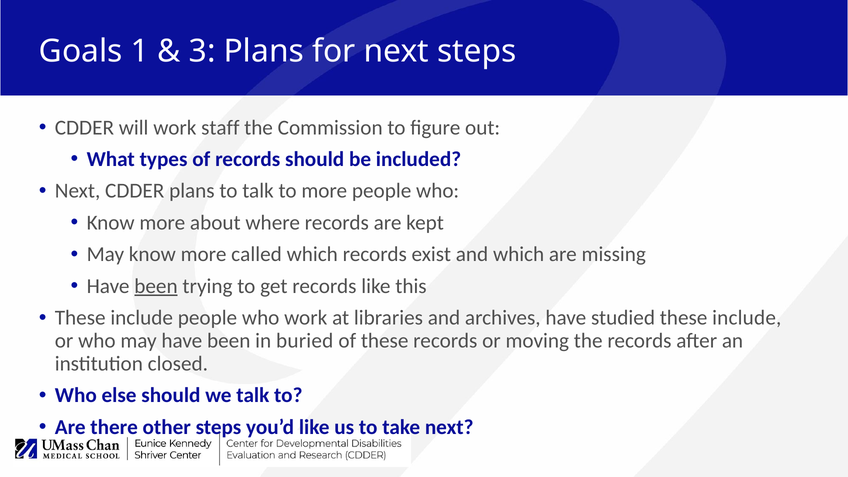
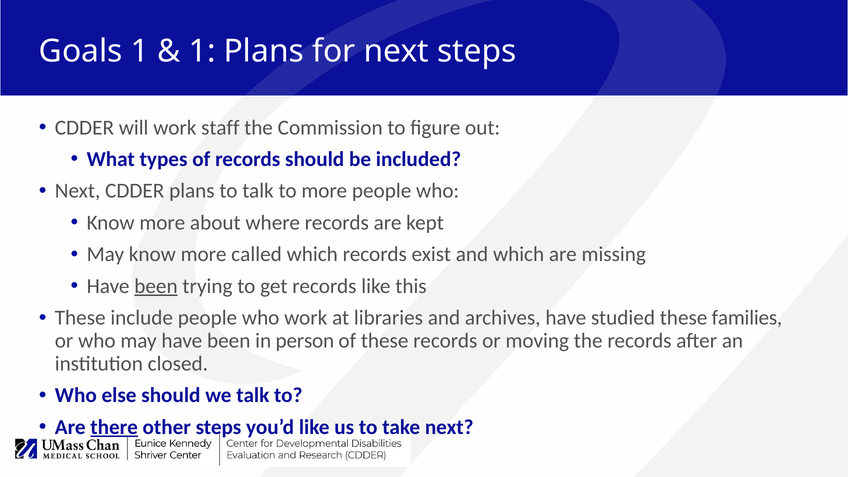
3 at (202, 51): 3 -> 1
studied these include: include -> families
buried: buried -> person
there underline: none -> present
